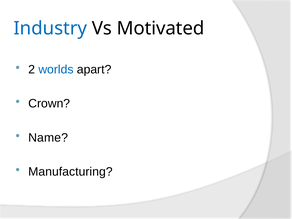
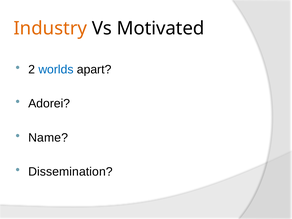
Industry colour: blue -> orange
Crown: Crown -> Adorei
Manufacturing: Manufacturing -> Dissemination
